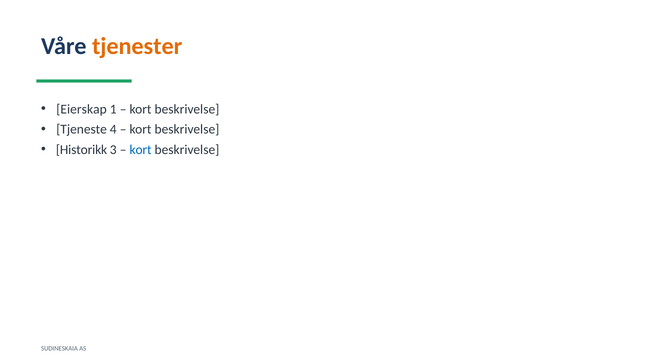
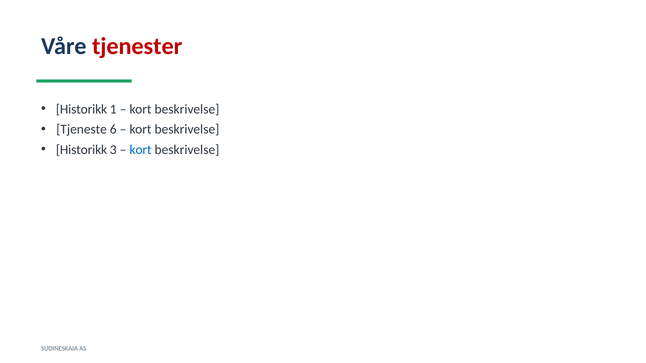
tjenester colour: orange -> red
Eierskap at (82, 109): Eierskap -> Historikk
4: 4 -> 6
